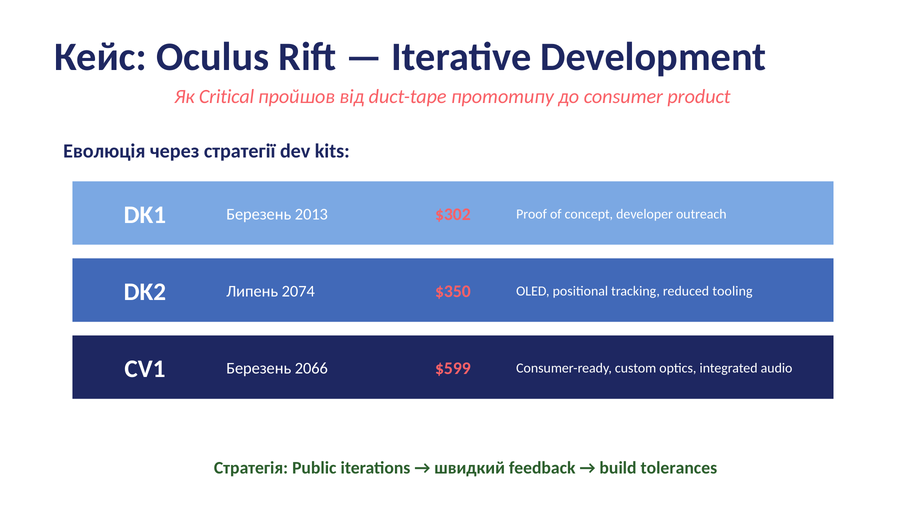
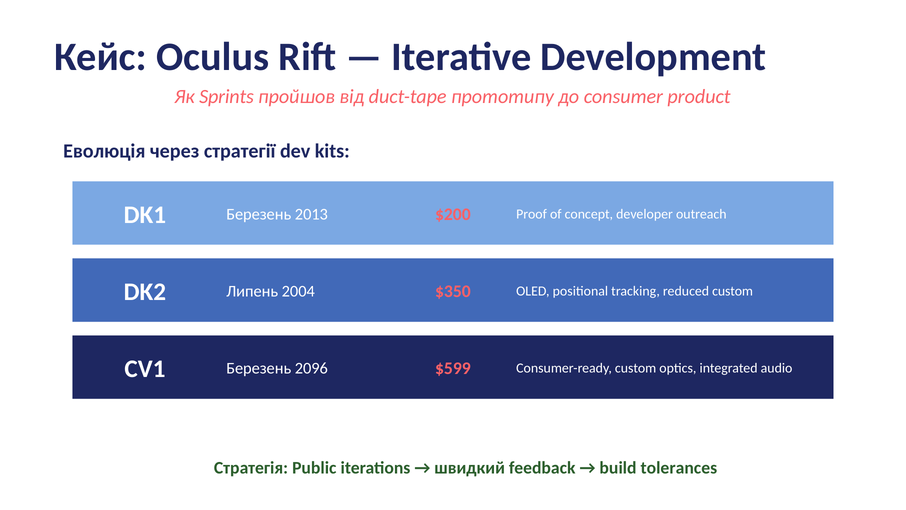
Critical: Critical -> Sprints
$302: $302 -> $200
2074: 2074 -> 2004
reduced tooling: tooling -> custom
2066: 2066 -> 2096
